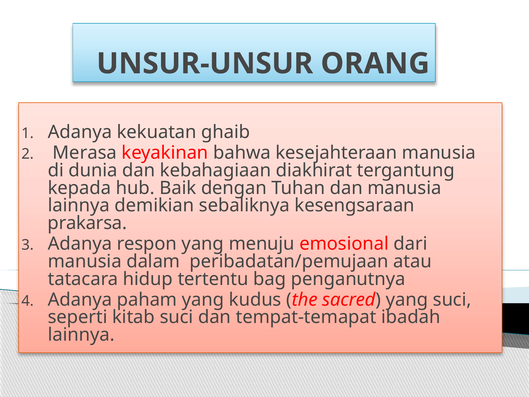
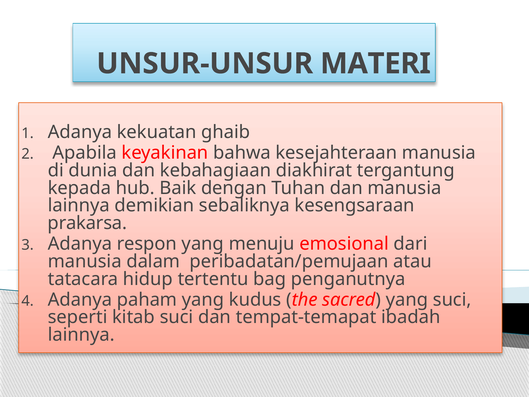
ORANG: ORANG -> MATERI
Merasa: Merasa -> Apabila
